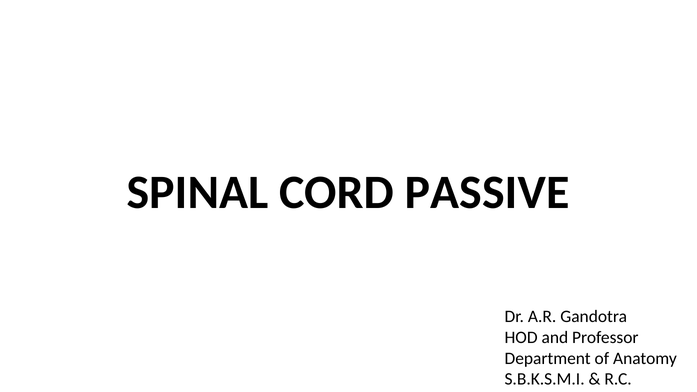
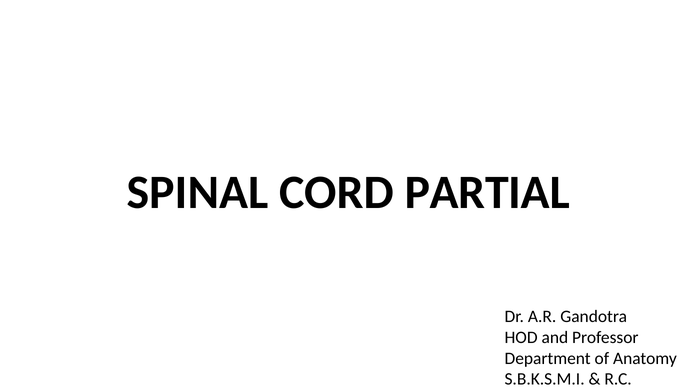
PASSIVE: PASSIVE -> PARTIAL
